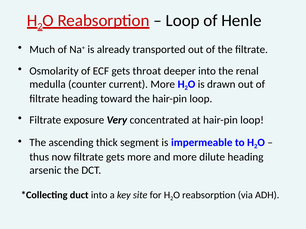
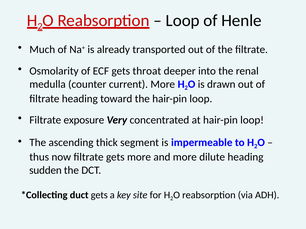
arsenic: arsenic -> sudden
duct into: into -> gets
